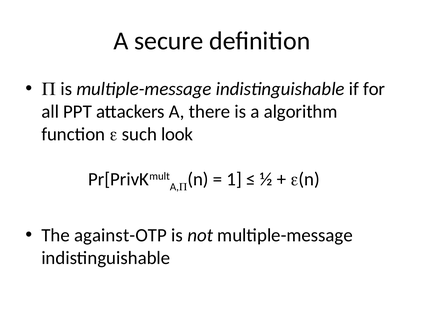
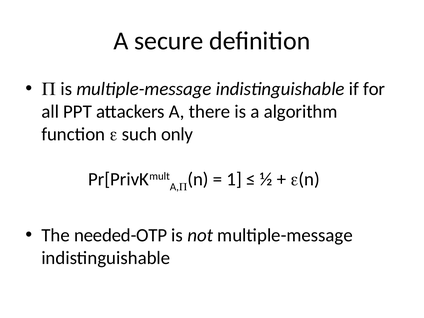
look: look -> only
against-OTP: against-OTP -> needed-OTP
